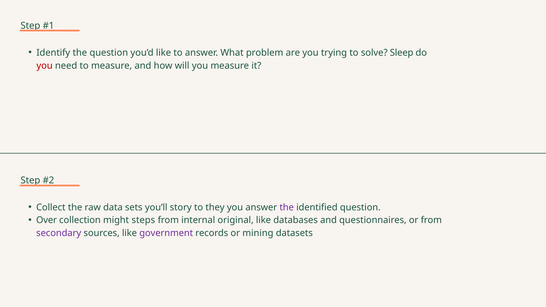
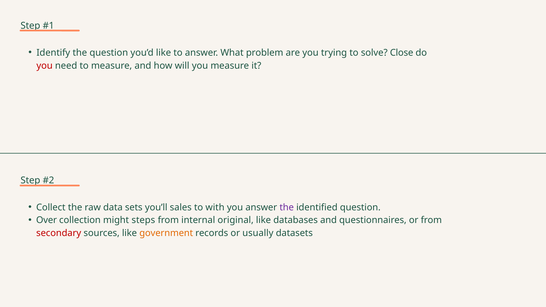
Sleep: Sleep -> Close
story: story -> sales
they: they -> with
secondary colour: purple -> red
government colour: purple -> orange
mining: mining -> usually
